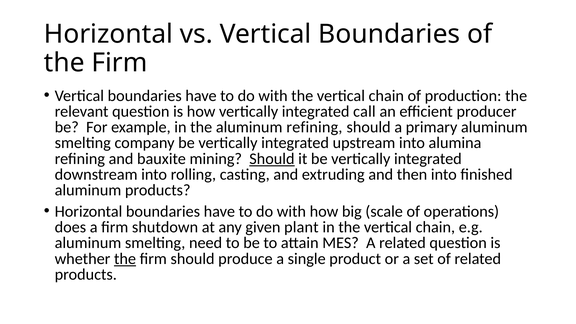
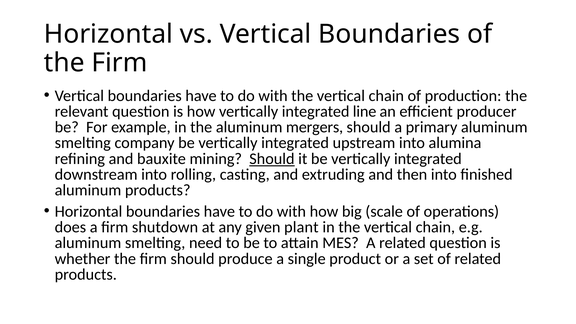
call: call -> line
aluminum refining: refining -> mergers
the at (125, 259) underline: present -> none
